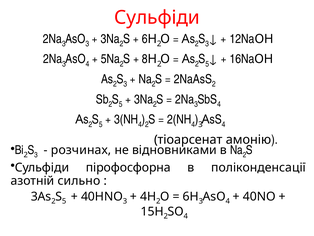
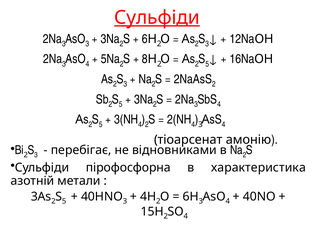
Сульфіди at (157, 18) underline: none -> present
розчинах: розчинах -> перебігає
поліконденсації: поліконденсації -> характеристика
сильно: сильно -> метали
